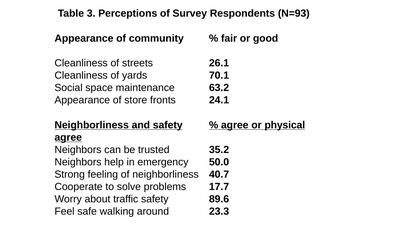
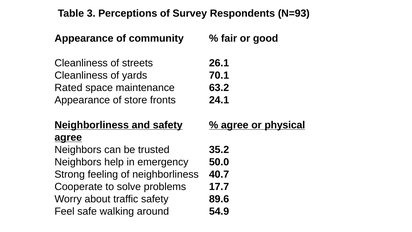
Social: Social -> Rated
23.3: 23.3 -> 54.9
